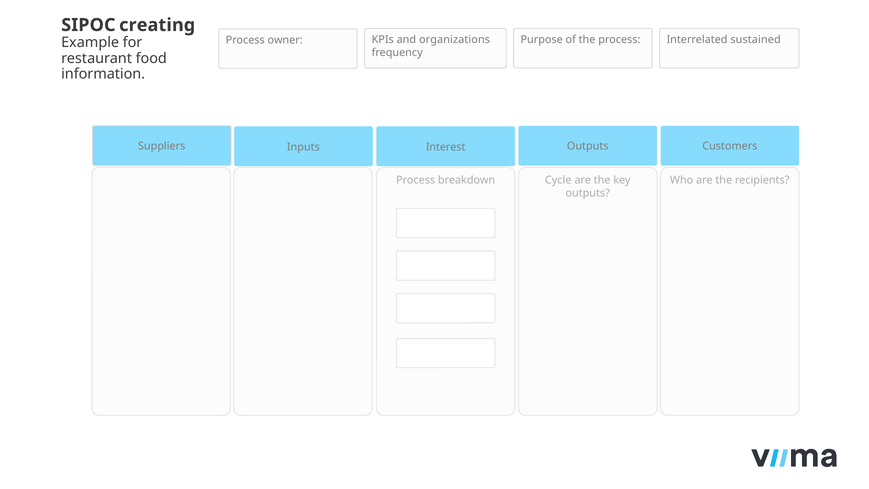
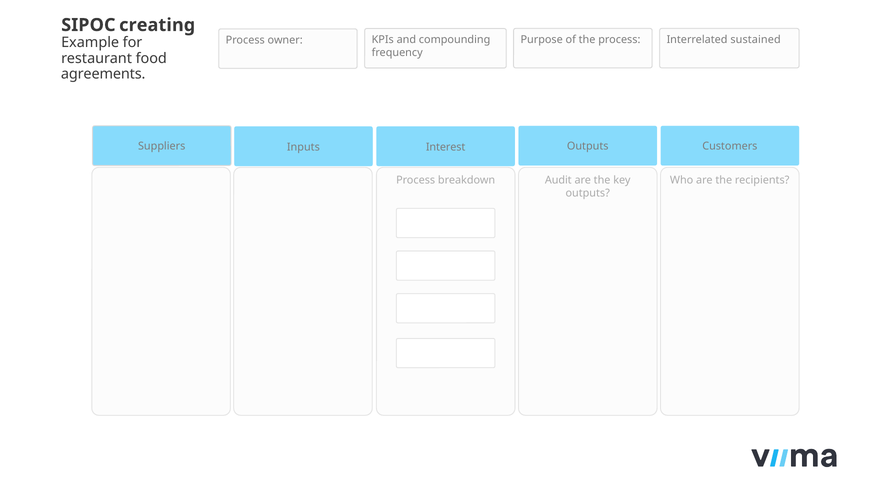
organizations: organizations -> compounding
information: information -> agreements
Cycle: Cycle -> Audit
